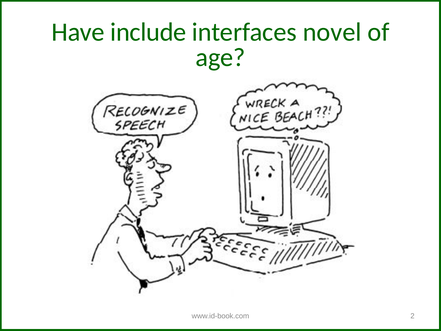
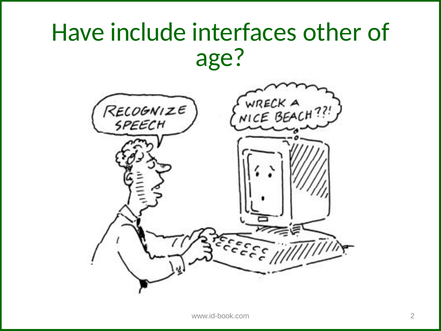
novel: novel -> other
